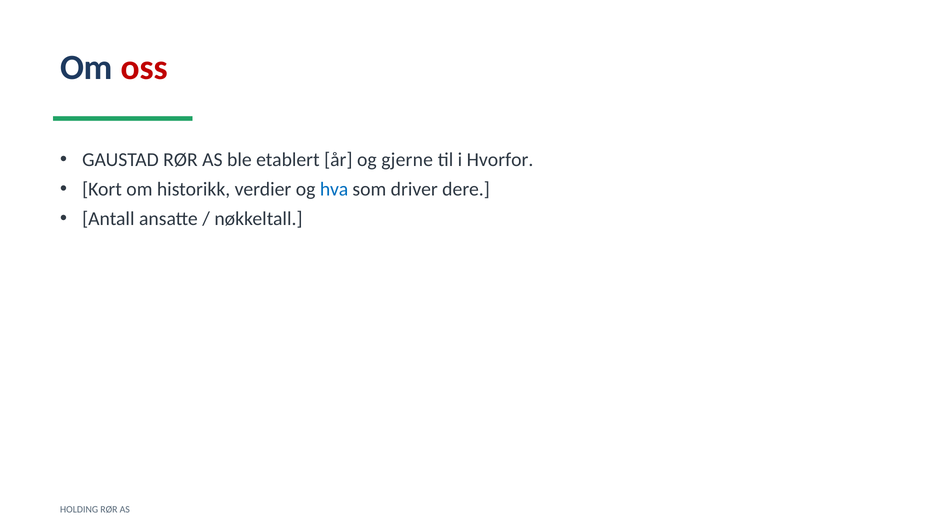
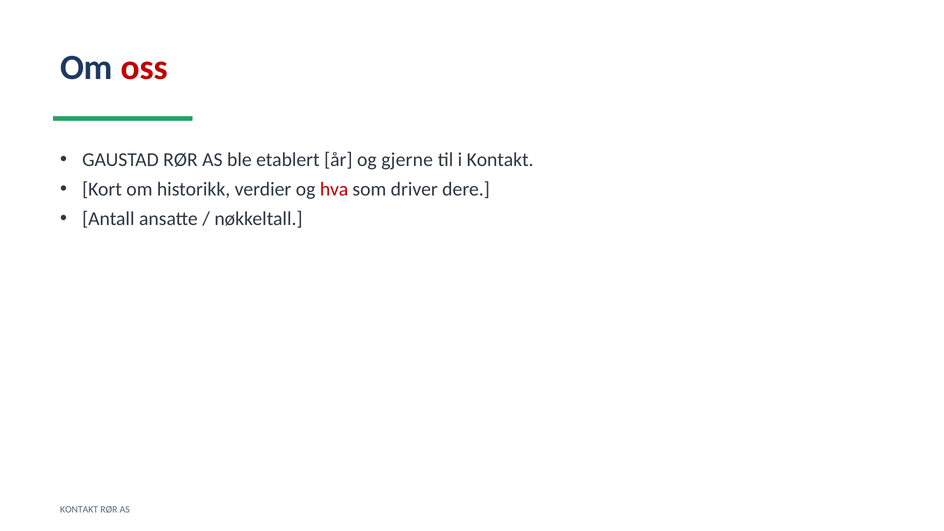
i Hvorfor: Hvorfor -> Kontakt
hva colour: blue -> red
HOLDING at (79, 509): HOLDING -> KONTAKT
